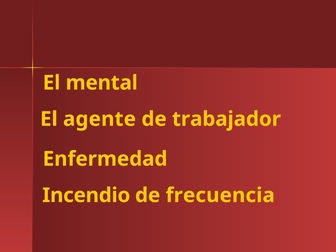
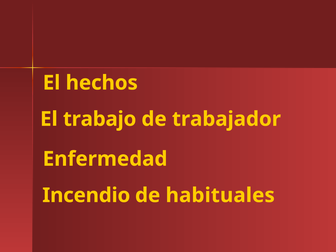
mental: mental -> hechos
agente: agente -> trabajo
frecuencia: frecuencia -> habituales
